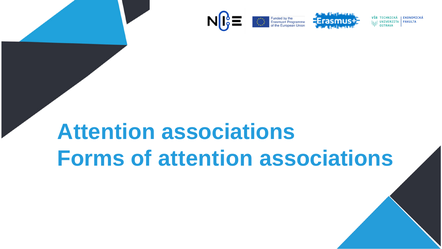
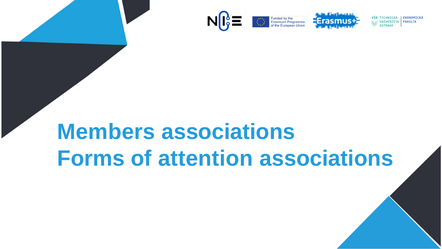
Attention at (106, 132): Attention -> Members
